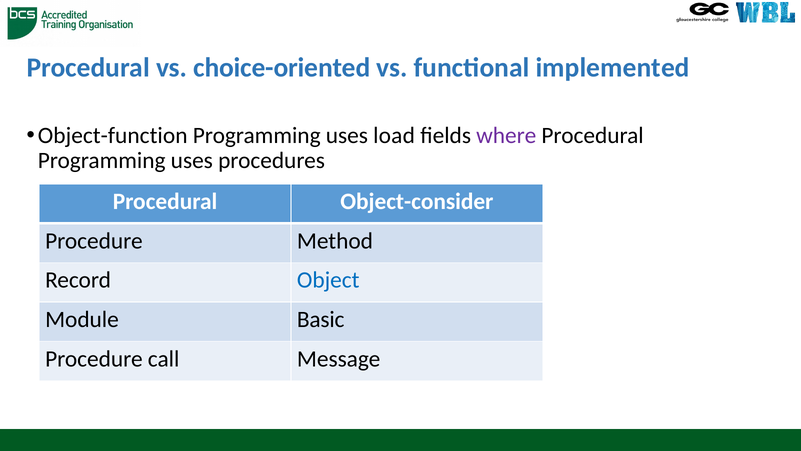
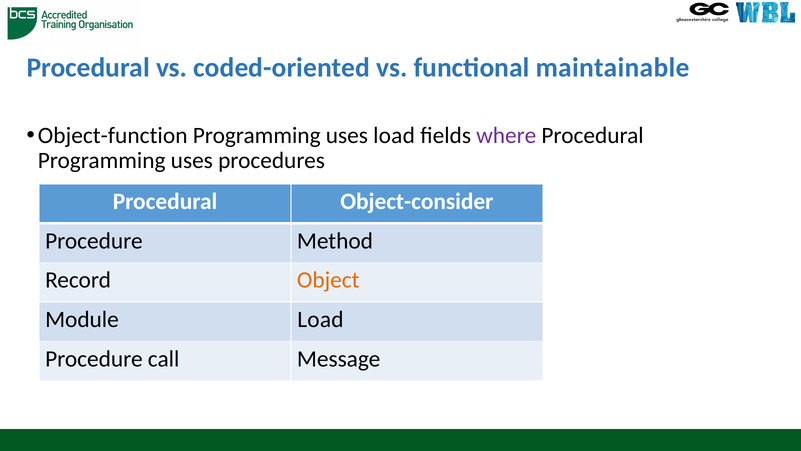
choice-oriented: choice-oriented -> coded-oriented
implemented: implemented -> maintainable
Object colour: blue -> orange
Module Basic: Basic -> Load
